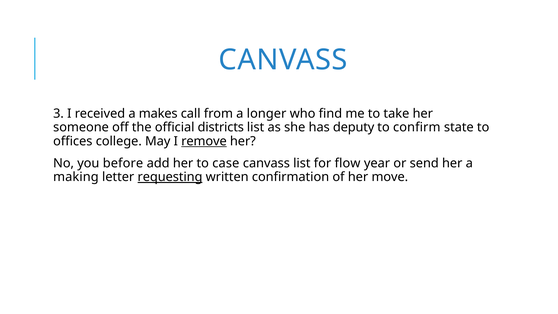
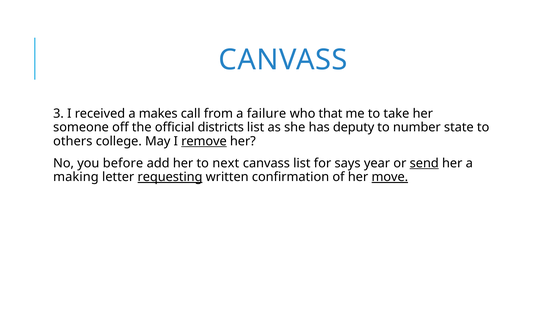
longer: longer -> failure
find: find -> that
confirm: confirm -> number
offices: offices -> others
case: case -> next
flow: flow -> says
send underline: none -> present
move underline: none -> present
